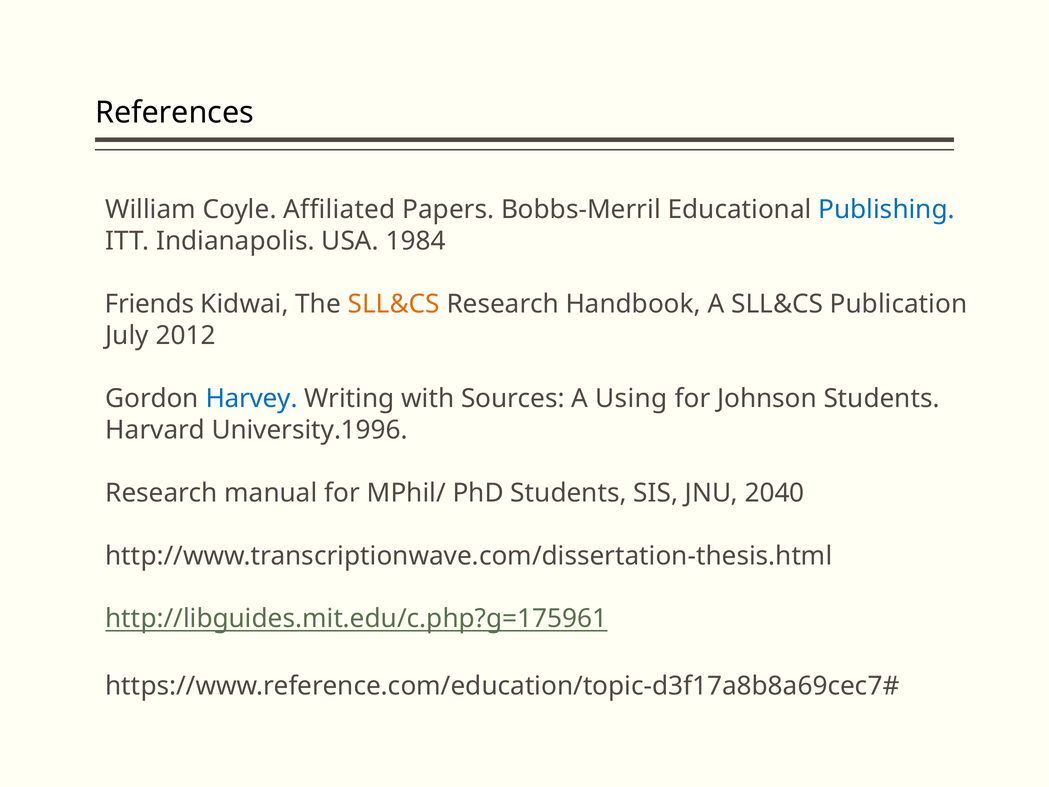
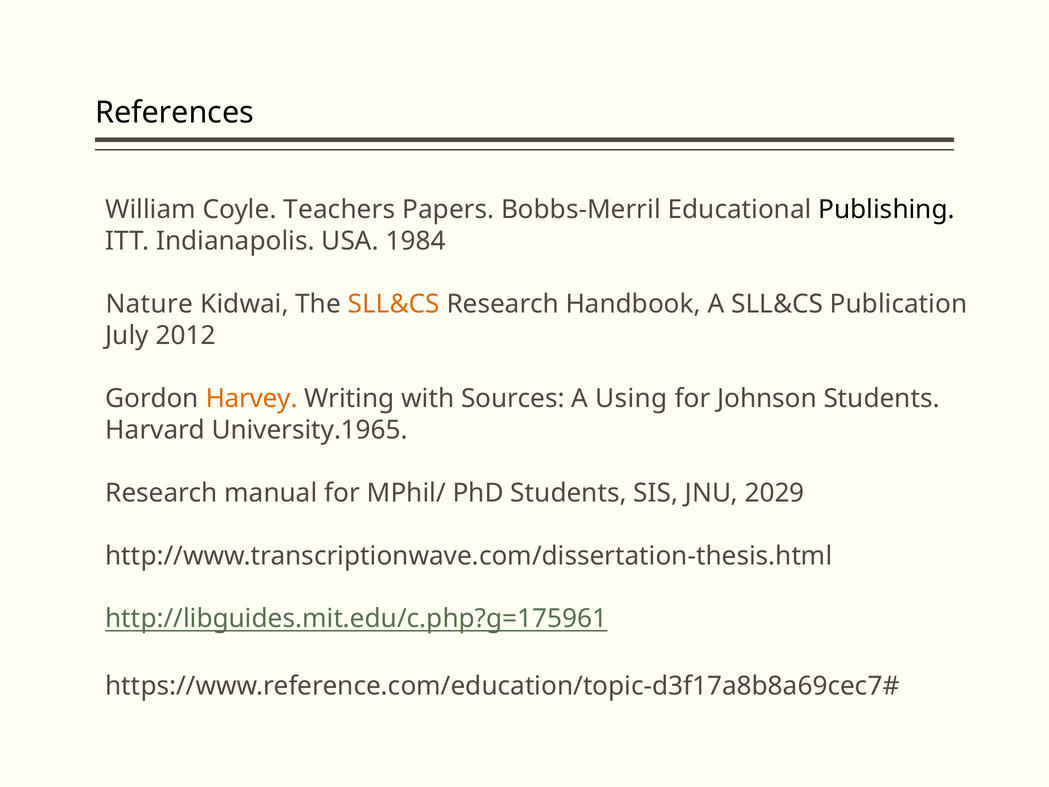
Affiliated: Affiliated -> Teachers
Publishing colour: blue -> black
Friends: Friends -> Nature
Harvey colour: blue -> orange
University.1996: University.1996 -> University.1965
2040: 2040 -> 2029
